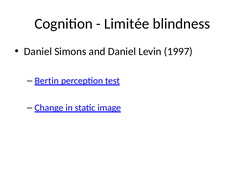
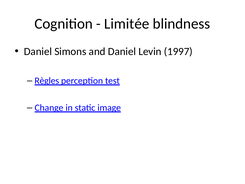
Bertin: Bertin -> Règles
